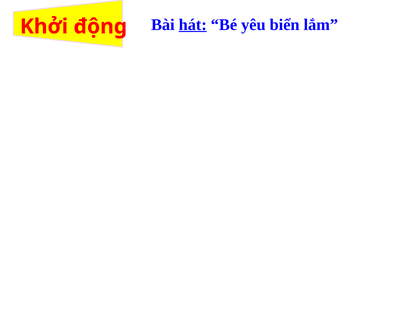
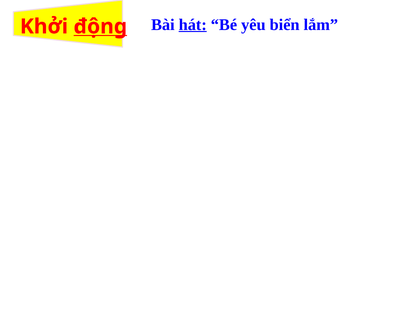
động underline: none -> present
